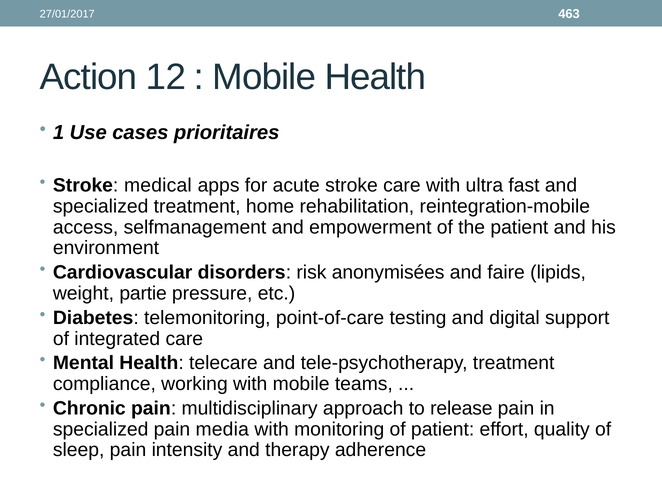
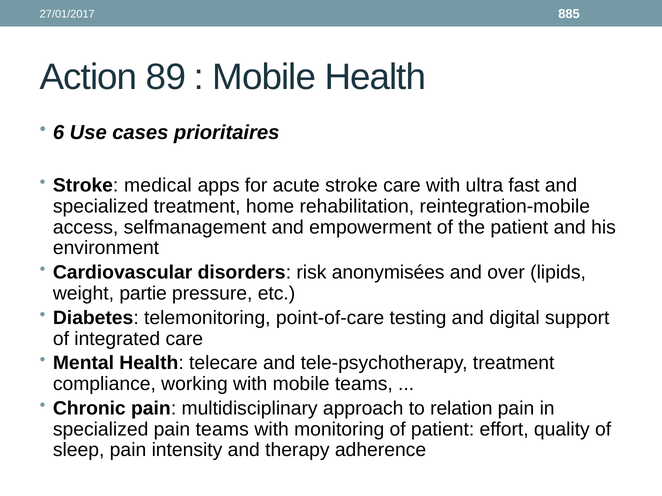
463: 463 -> 885
12: 12 -> 89
1: 1 -> 6
faire: faire -> over
release: release -> relation
pain media: media -> teams
